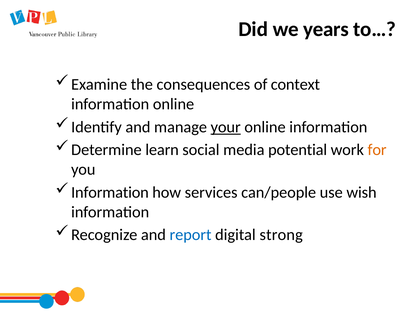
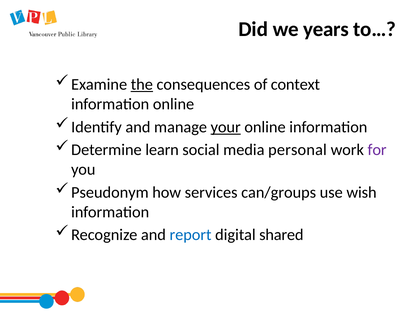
the underline: none -> present
potential: potential -> personal
for colour: orange -> purple
Information at (110, 192): Information -> Pseudonym
can/people: can/people -> can/groups
strong: strong -> shared
